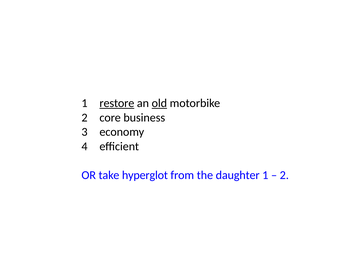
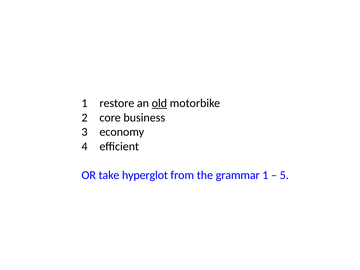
restore underline: present -> none
daughter: daughter -> grammar
2 at (284, 175): 2 -> 5
